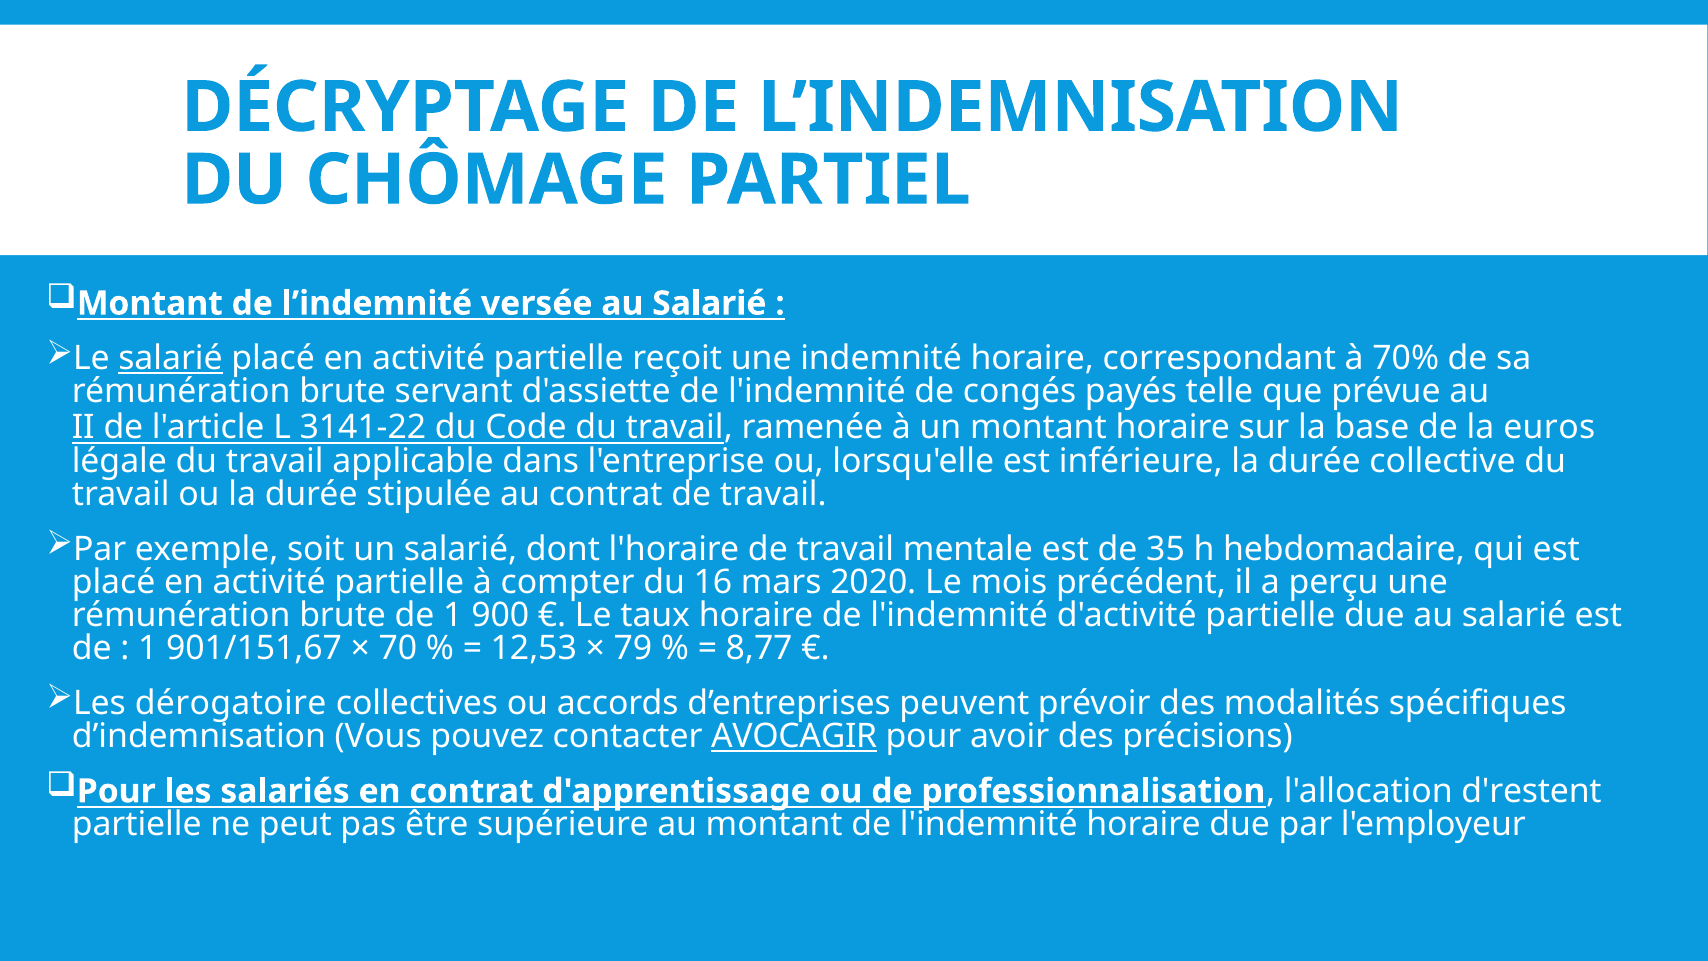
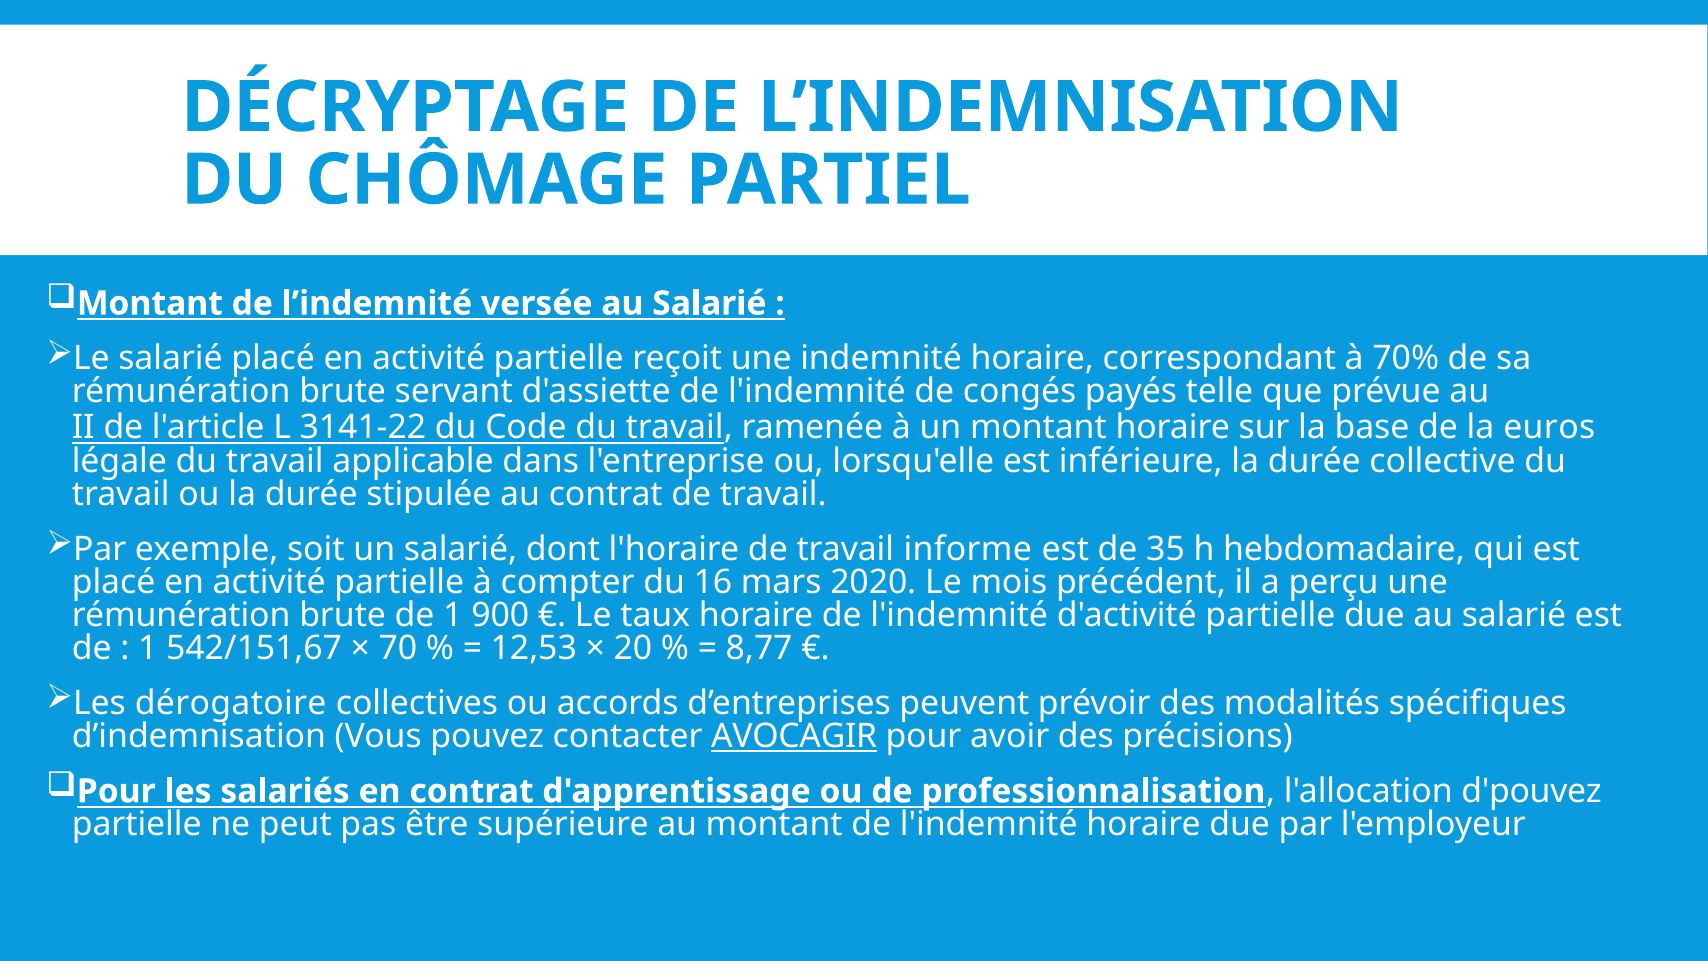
salarié at (171, 359) underline: present -> none
mentale: mentale -> informe
901/151,67: 901/151,67 -> 542/151,67
79: 79 -> 20
d'restent: d'restent -> d'pouvez
